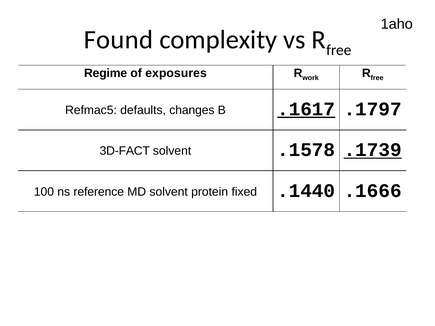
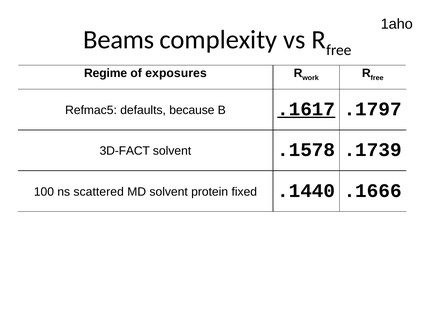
Found: Found -> Beams
changes: changes -> because
.1739 underline: present -> none
reference: reference -> scattered
